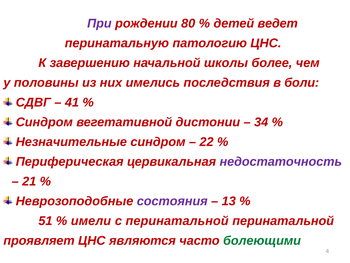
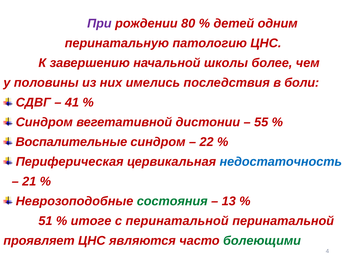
ведет: ведет -> одним
34: 34 -> 55
Незначительные: Незначительные -> Воспалительные
недостаточность colour: purple -> blue
состояния colour: purple -> green
имели: имели -> итоге
